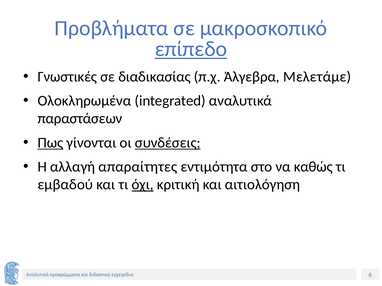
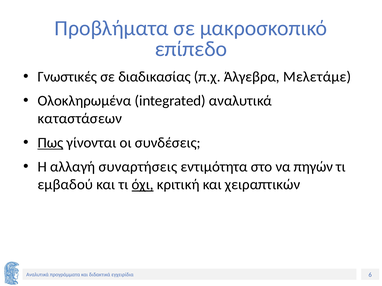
επίπεδο underline: present -> none
παραστάσεων: παραστάσεων -> καταστάσεων
συνδέσεις underline: present -> none
απαραίτητες: απαραίτητες -> συναρτήσεις
καθώς: καθώς -> πηγών
αιτιολόγηση: αιτιολόγηση -> χειραπτικών
